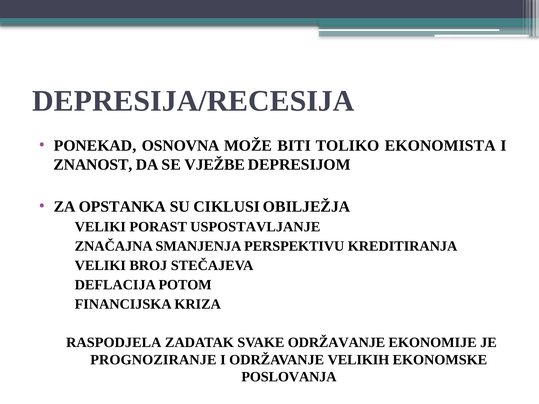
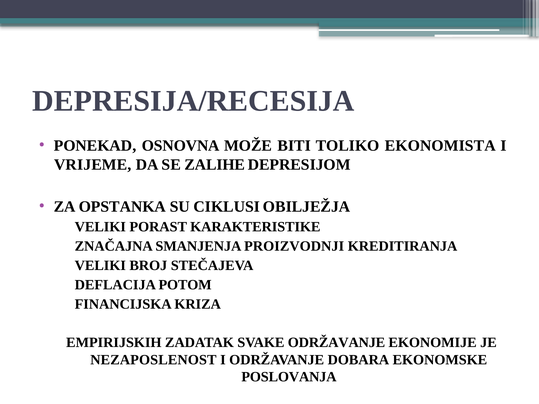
ZNANOST: ZNANOST -> VRIJEME
VJEŽBE: VJEŽBE -> ZALIHE
USPOSTAVLJANJE: USPOSTAVLJANJE -> KARAKTERISTIKE
PERSPEKTIVU: PERSPEKTIVU -> PROIZVODNJI
RASPODJELA: RASPODJELA -> EMPIRIJSKIH
PROGNOZIRANJE: PROGNOZIRANJE -> NEZAPOSLENOST
VELIKIH: VELIKIH -> DOBARA
